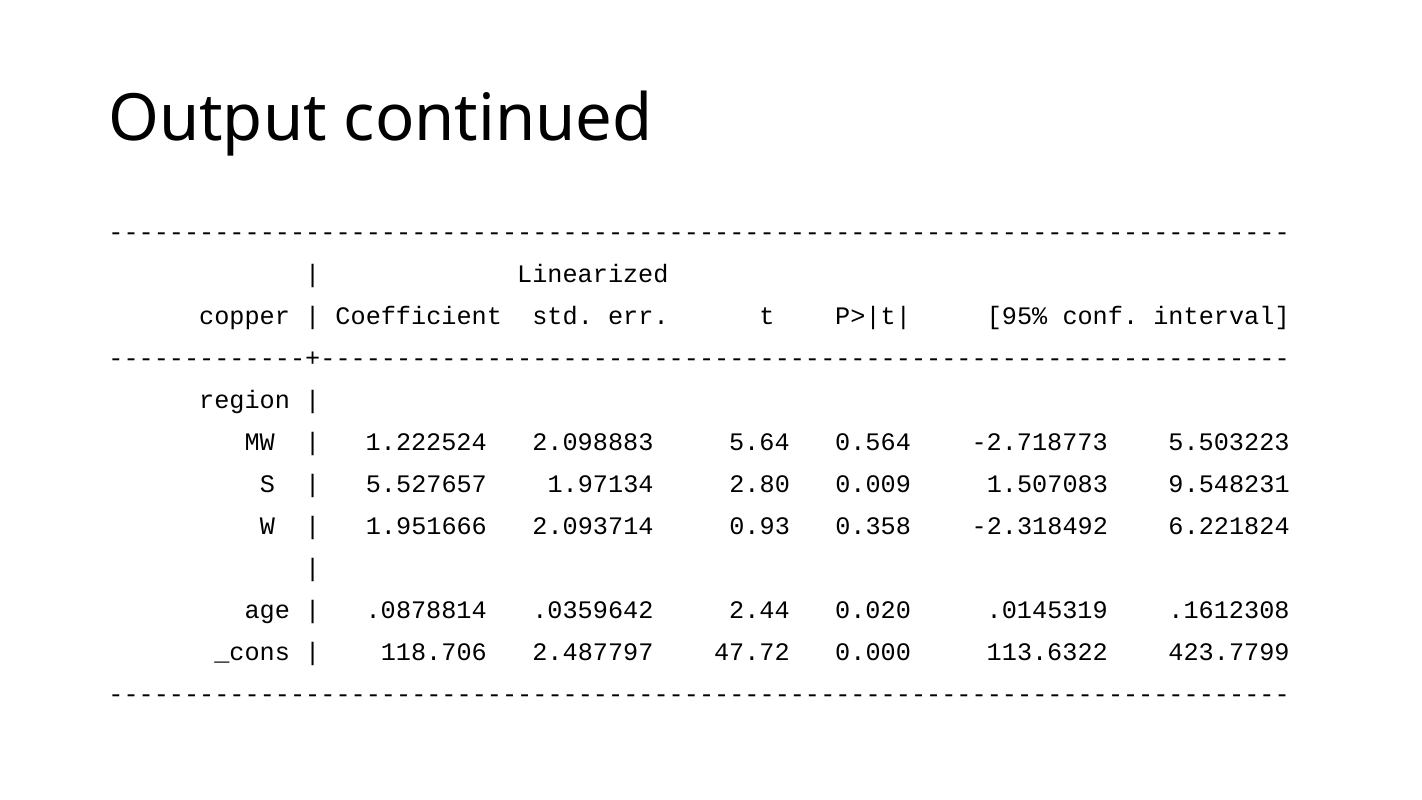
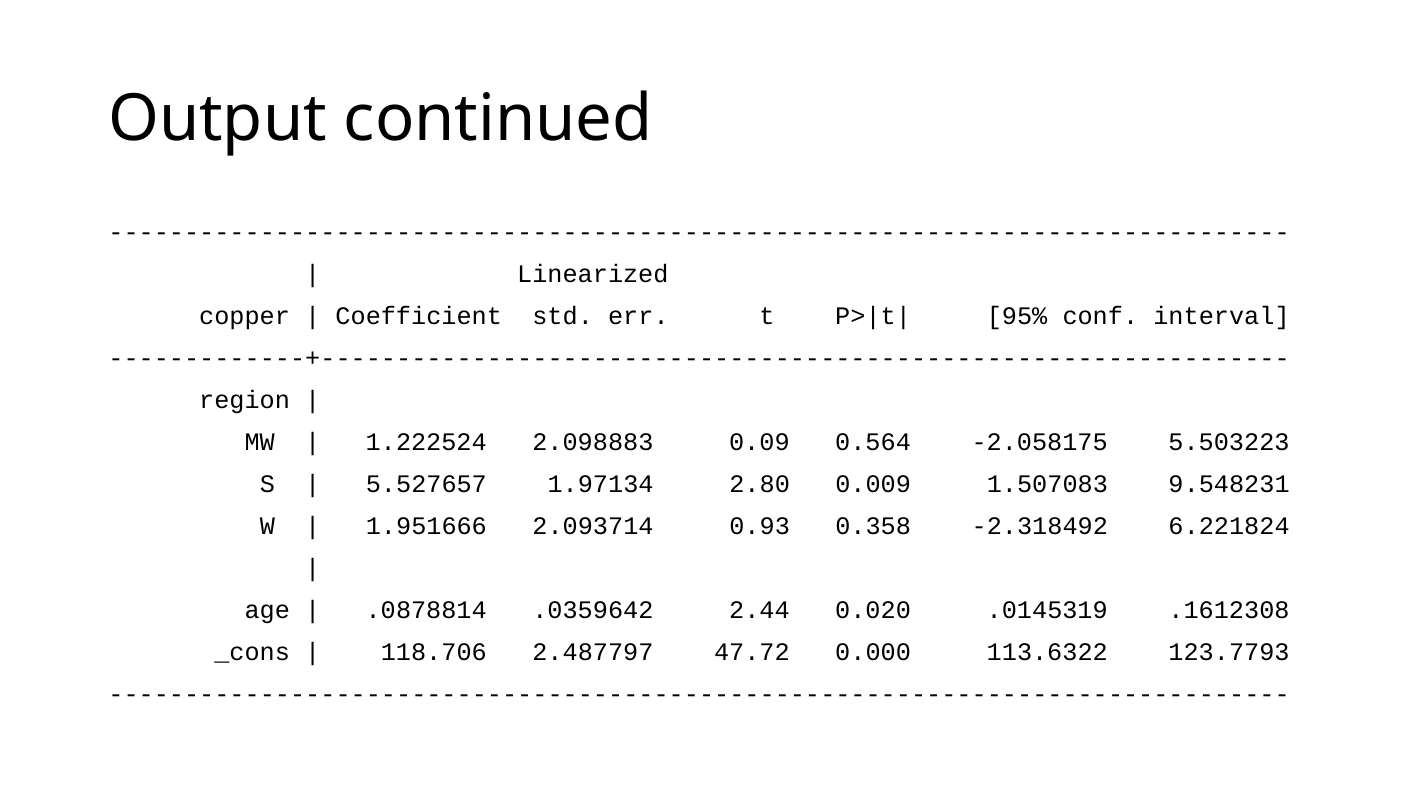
5.64: 5.64 -> 0.09
-2.718773: -2.718773 -> -2.058175
423.7799: 423.7799 -> 123.7793
